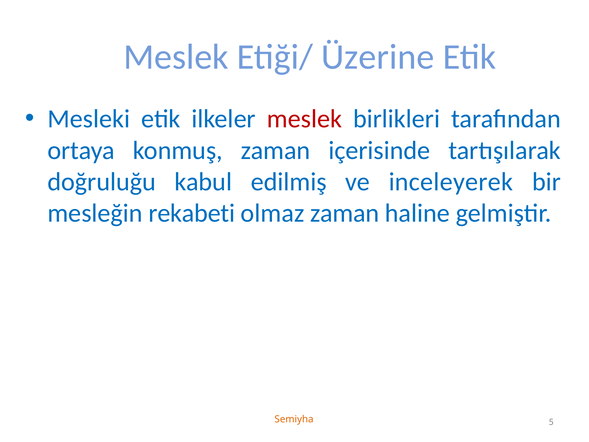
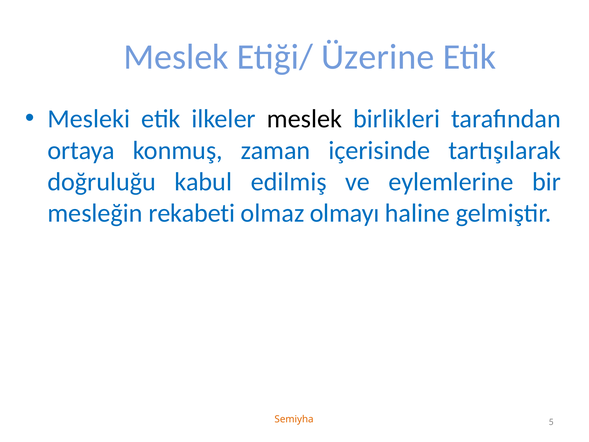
meslek at (304, 119) colour: red -> black
inceleyerek: inceleyerek -> eylemlerine
olmaz zaman: zaman -> olmayı
